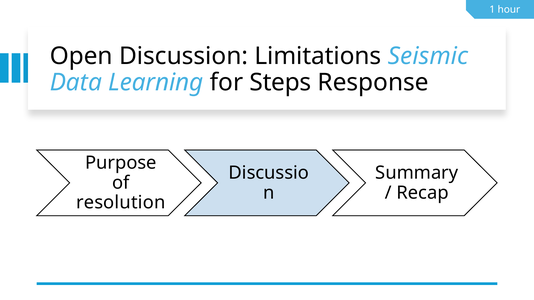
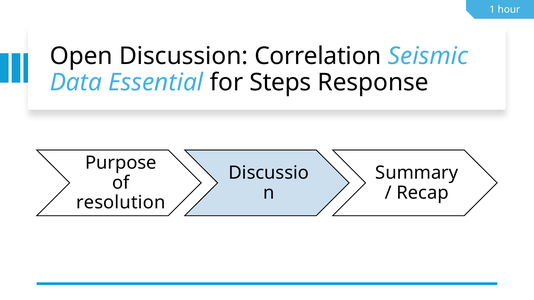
Limitations: Limitations -> Correlation
Learning: Learning -> Essential
